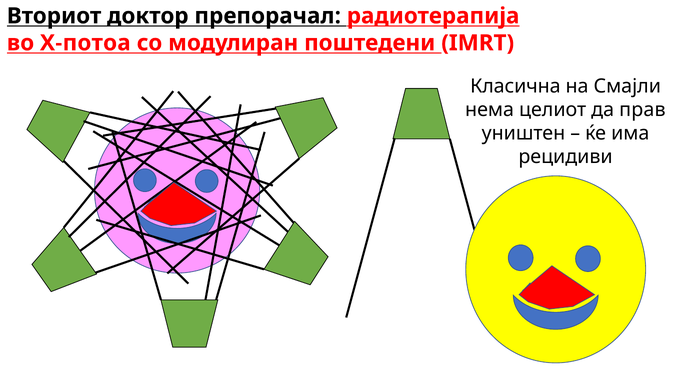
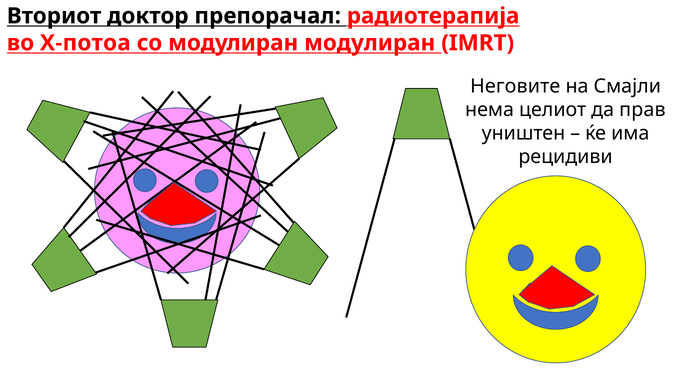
модулиран поштедени: поштедени -> модулиран
Класична: Класична -> Неговите
